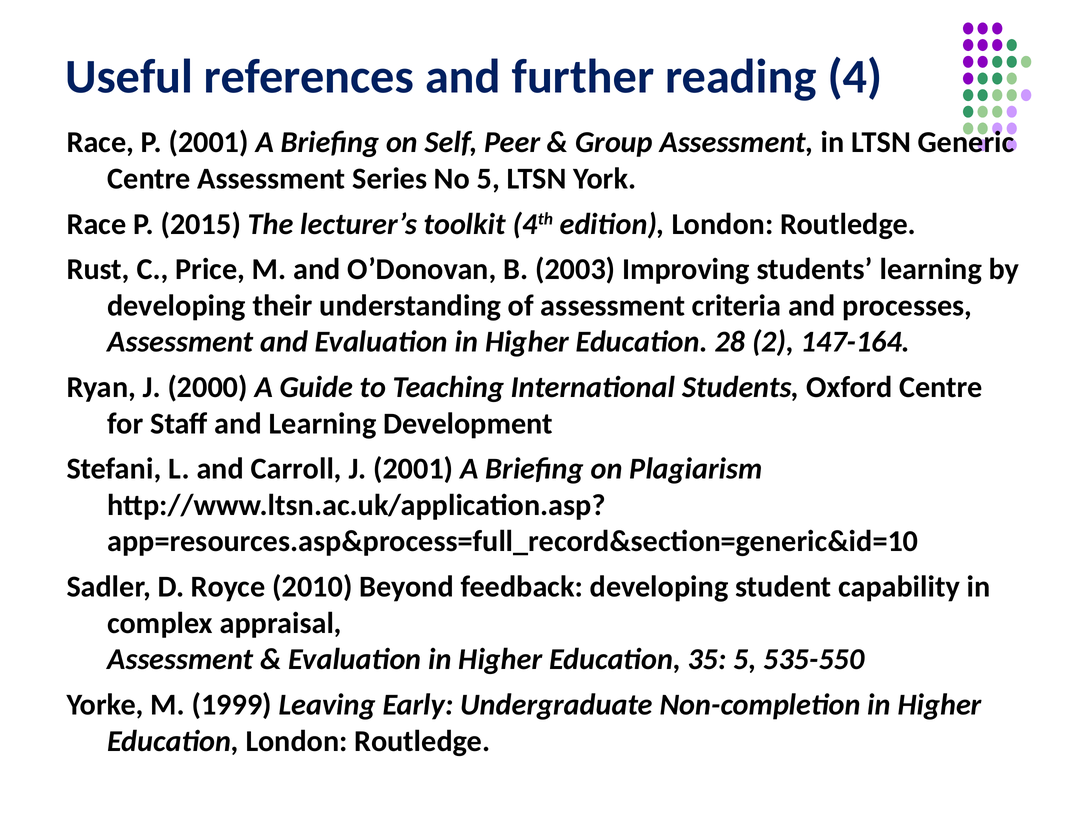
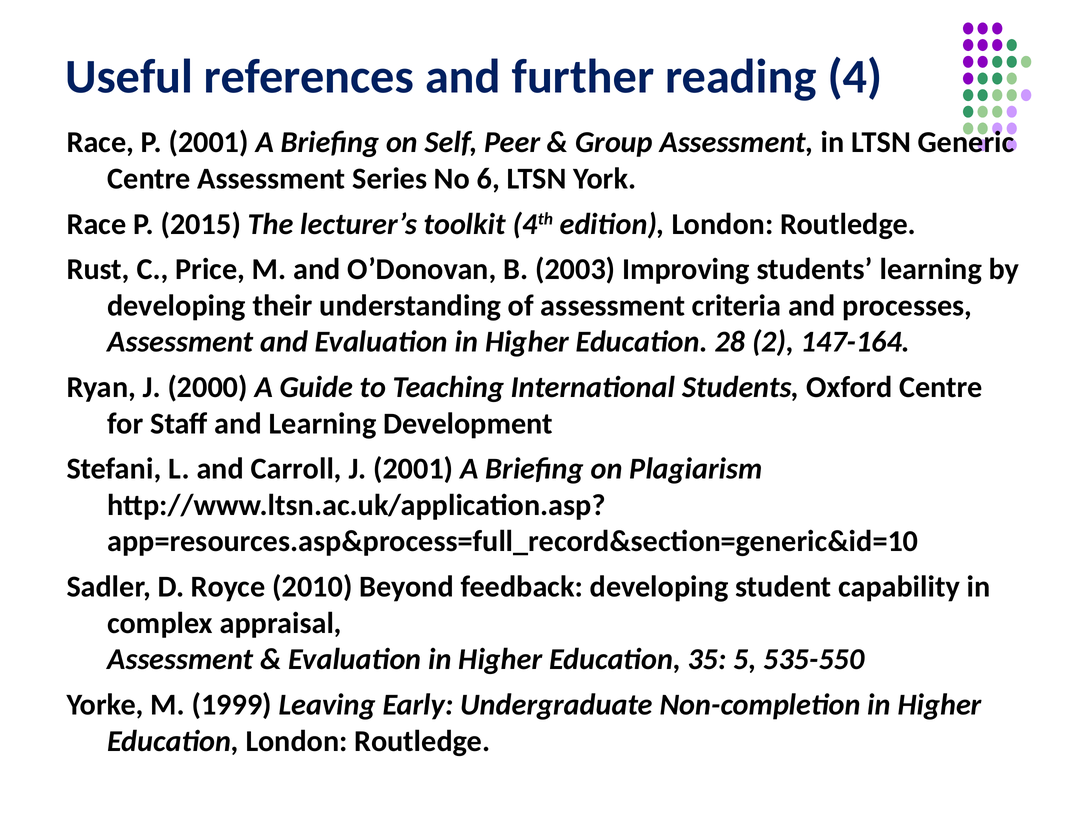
No 5: 5 -> 6
